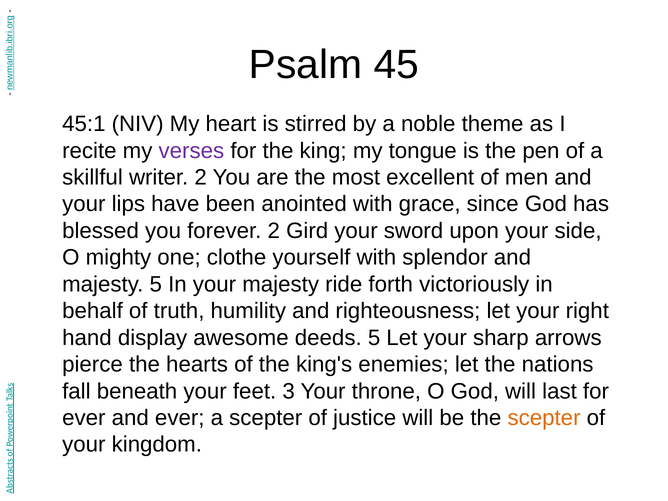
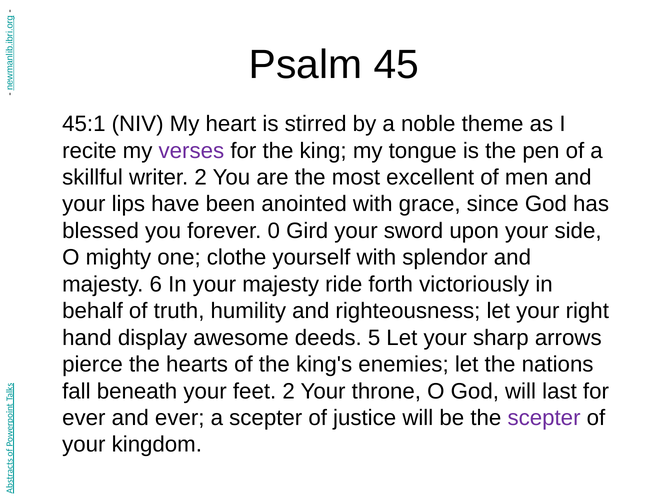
forever 2: 2 -> 0
majesty 5: 5 -> 6
feet 3: 3 -> 2
scepter at (544, 418) colour: orange -> purple
